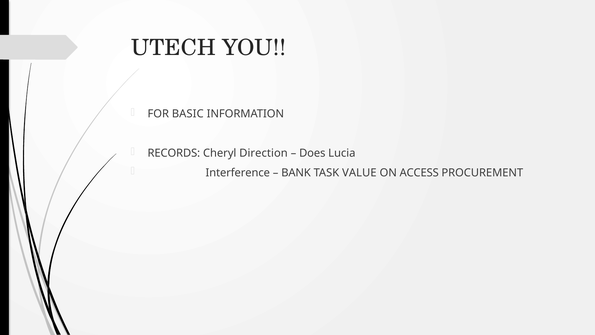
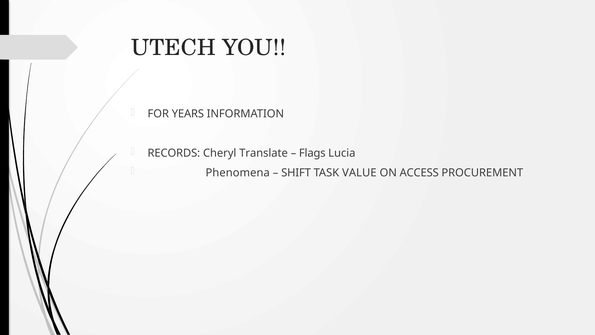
BASIC: BASIC -> YEARS
Direction: Direction -> Translate
Does: Does -> Flags
Interference: Interference -> Phenomena
BANK: BANK -> SHIFT
